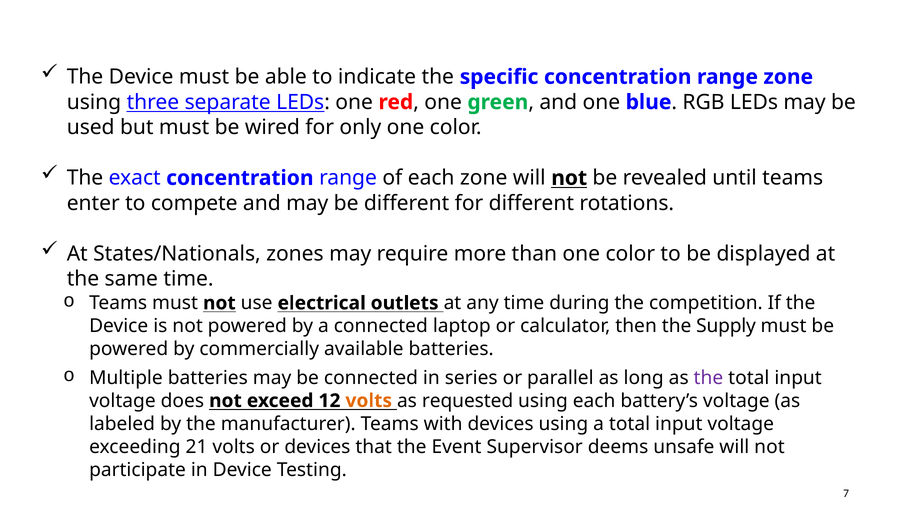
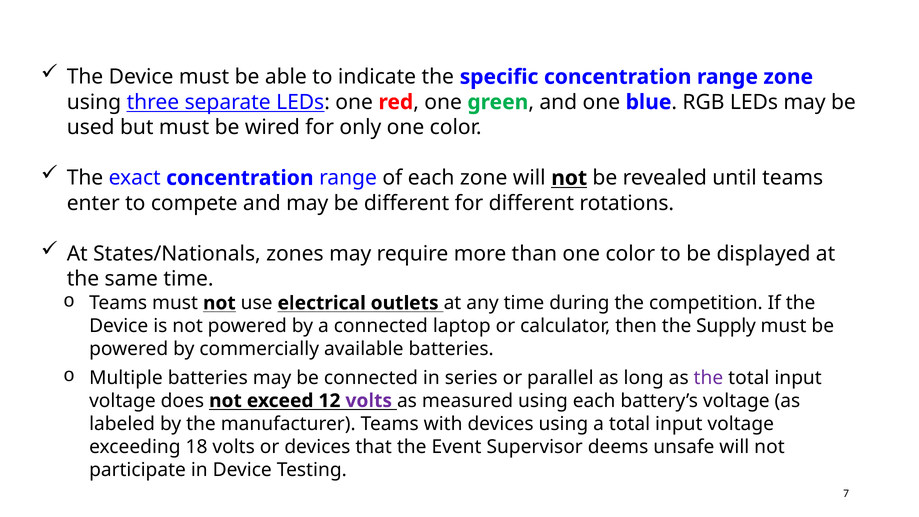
volts at (369, 401) colour: orange -> purple
requested: requested -> measured
21: 21 -> 18
